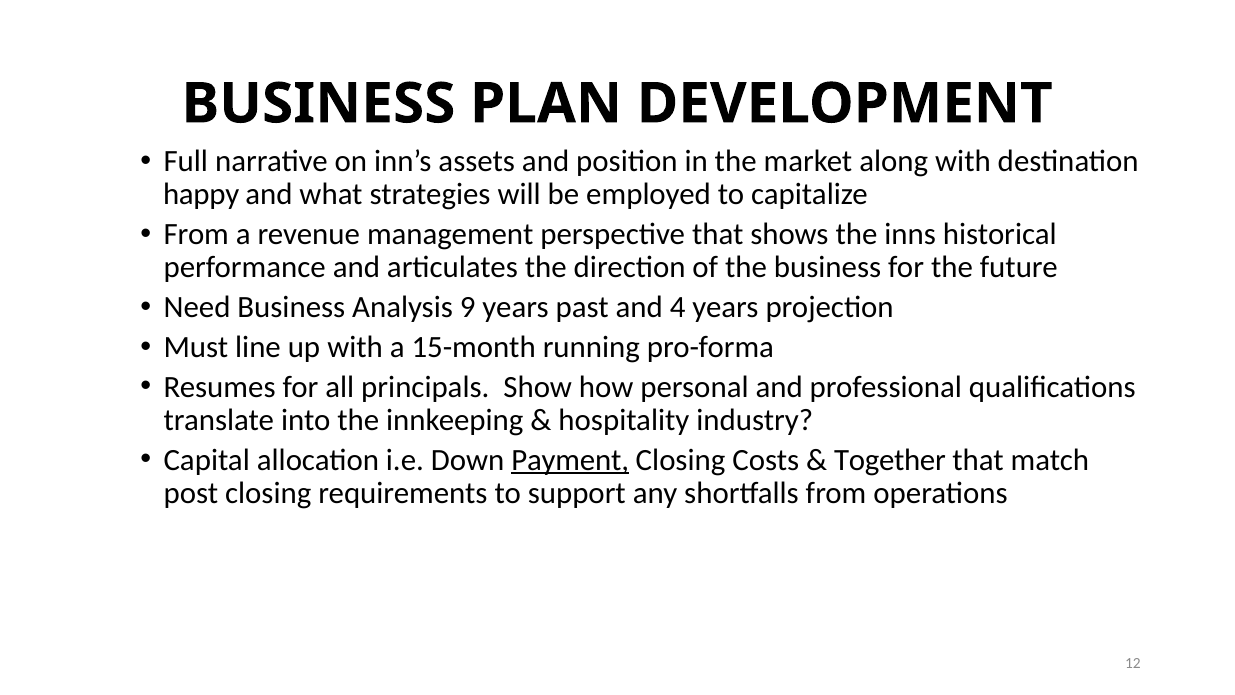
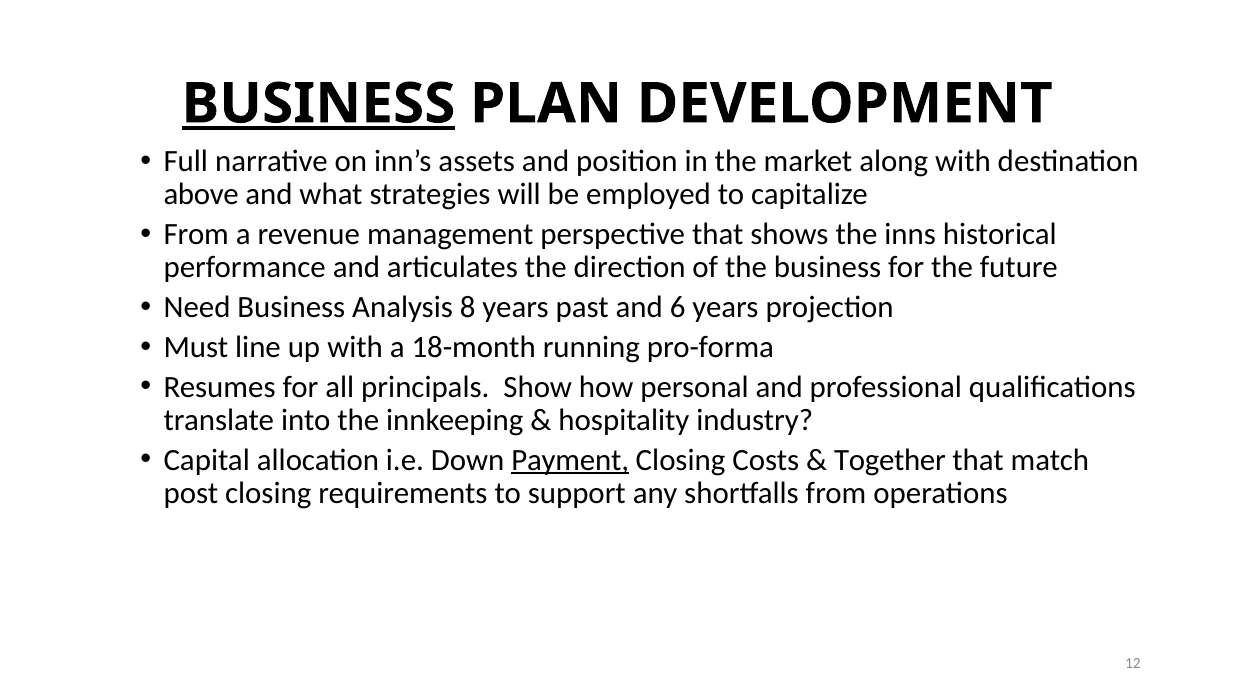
BUSINESS at (318, 104) underline: none -> present
happy: happy -> above
9: 9 -> 8
4: 4 -> 6
15-month: 15-month -> 18-month
